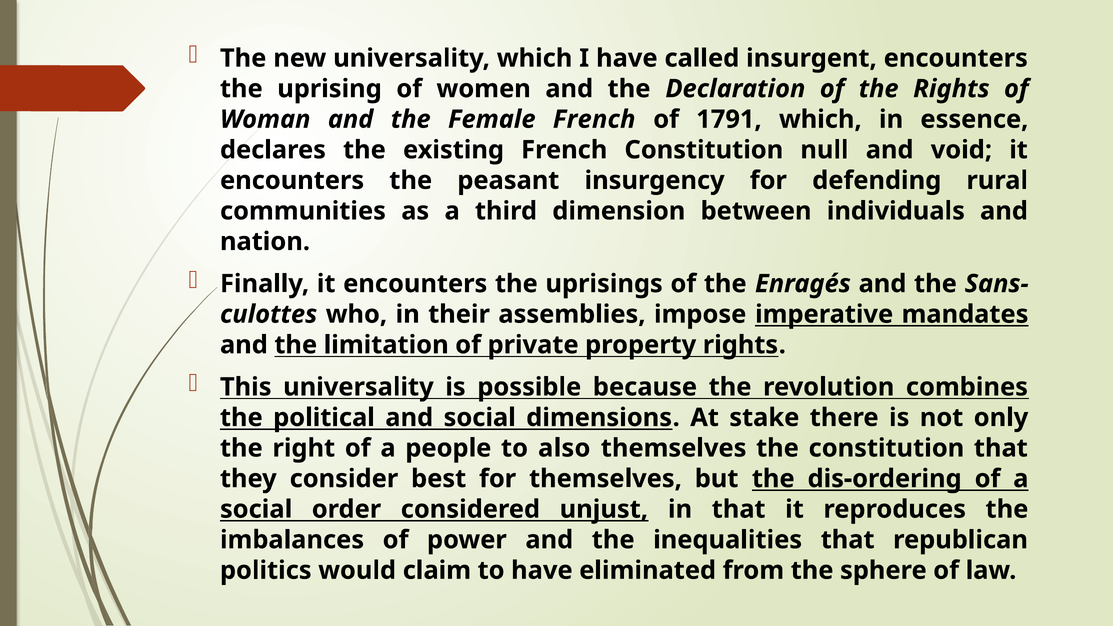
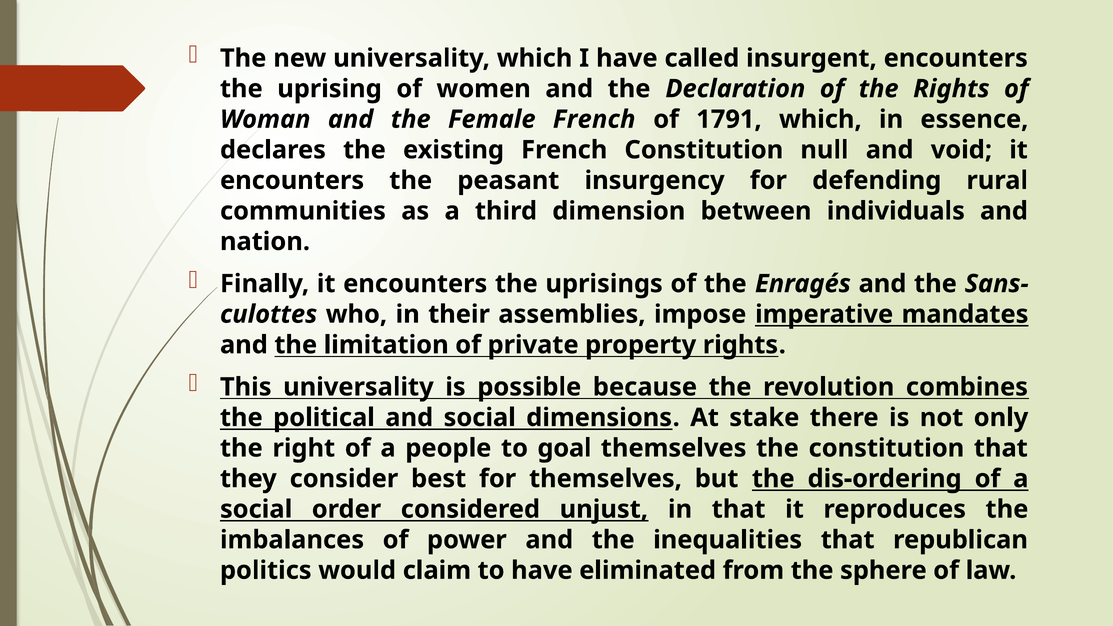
also: also -> goal
